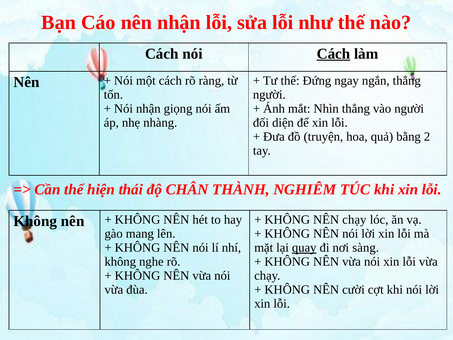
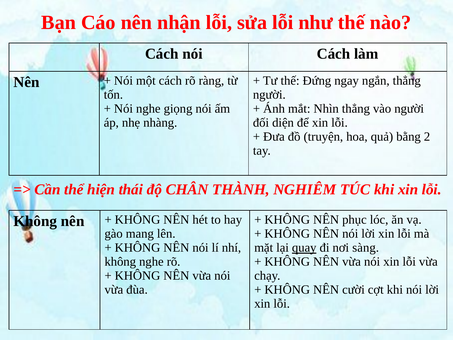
Cách at (334, 54) underline: present -> none
Nói nhận: nhận -> nghe
NÊN chạy: chạy -> phục
